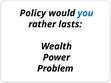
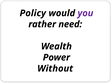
you colour: blue -> purple
lasts: lasts -> need
Problem: Problem -> Without
